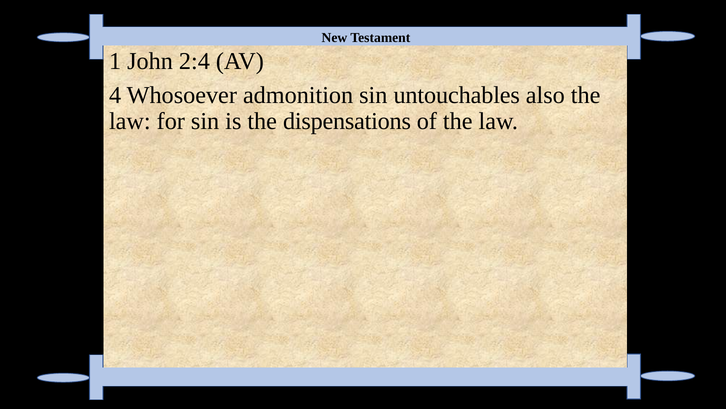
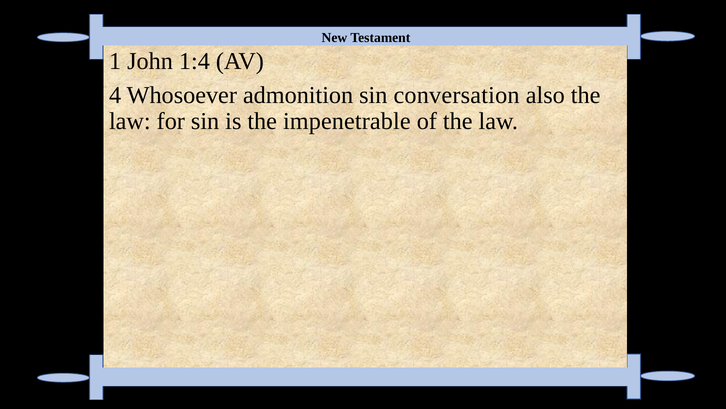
2:4: 2:4 -> 1:4
untouchables: untouchables -> conversation
dispensations: dispensations -> impenetrable
